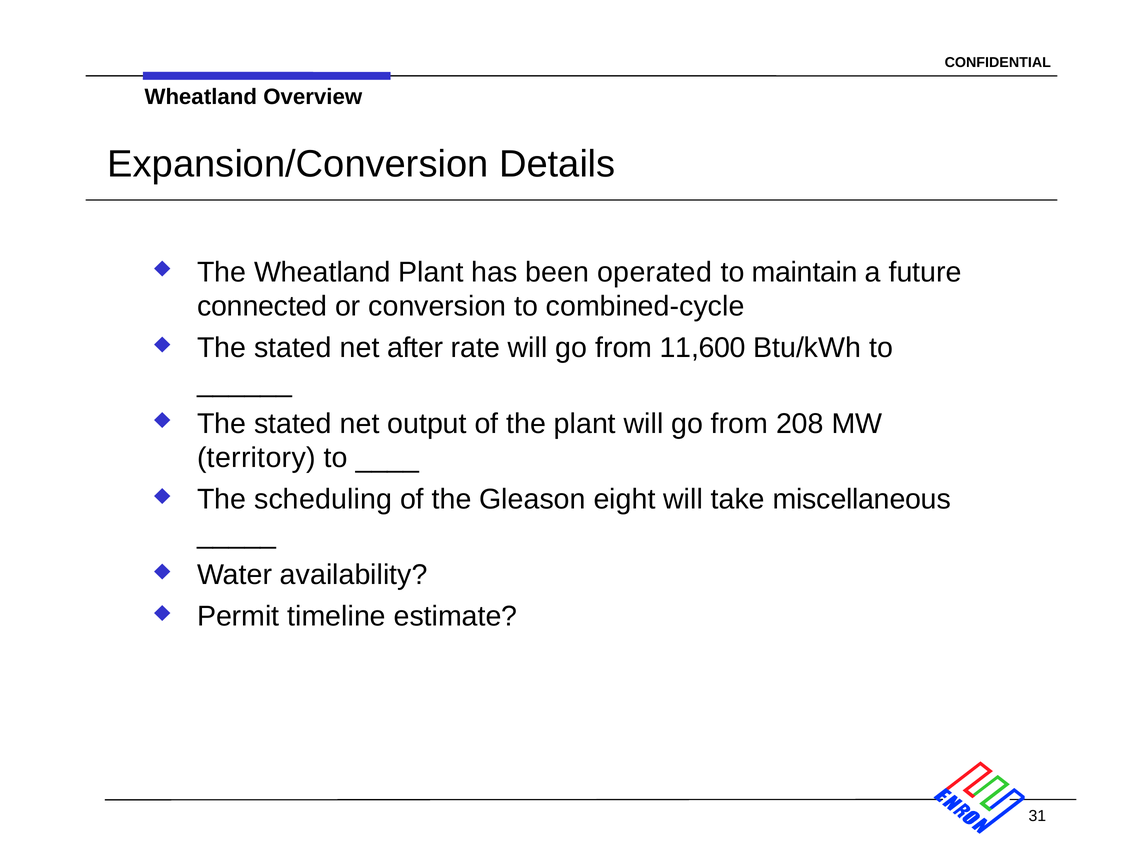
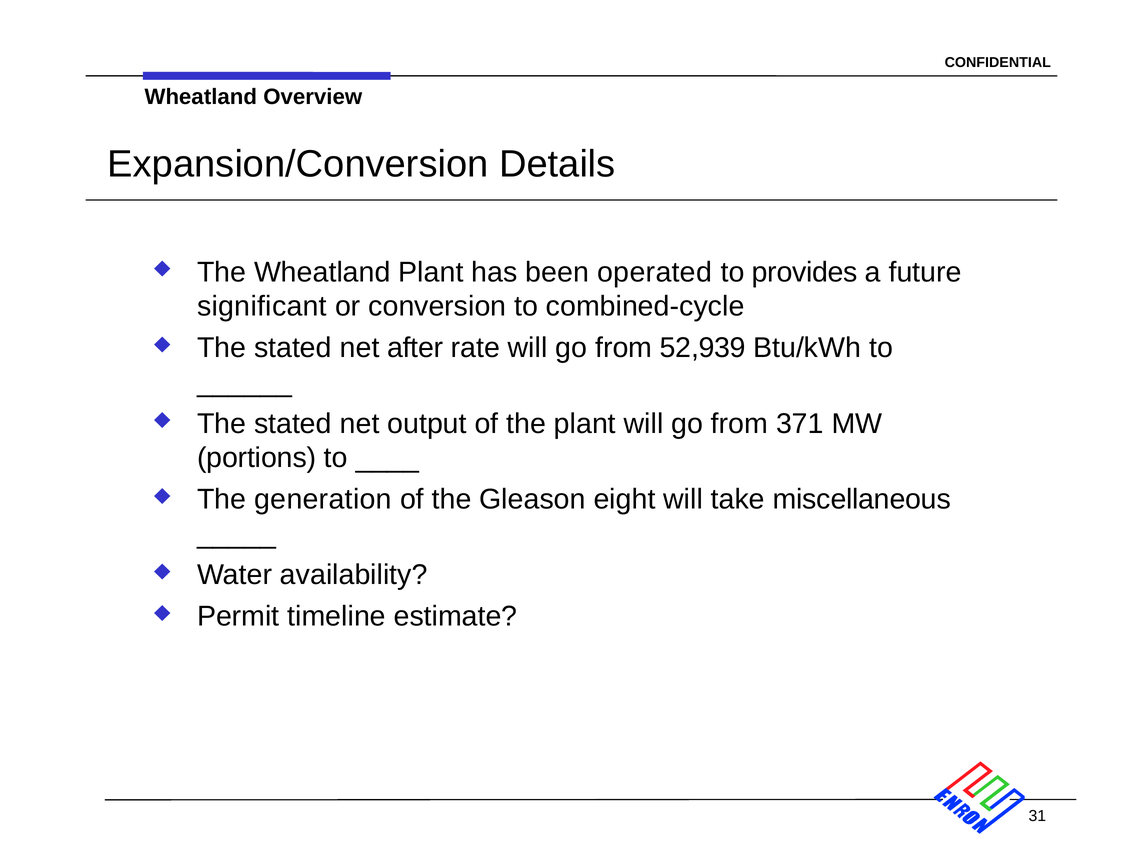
maintain: maintain -> provides
connected: connected -> significant
11,600: 11,600 -> 52,939
208: 208 -> 371
territory: territory -> portions
scheduling: scheduling -> generation
